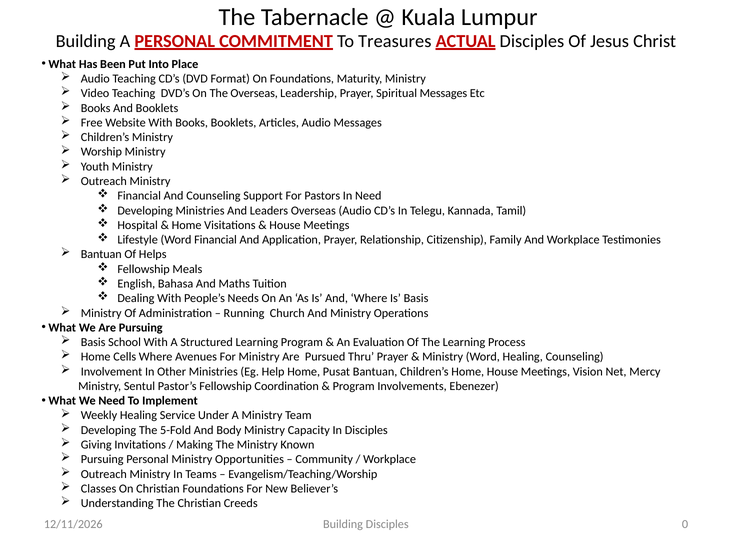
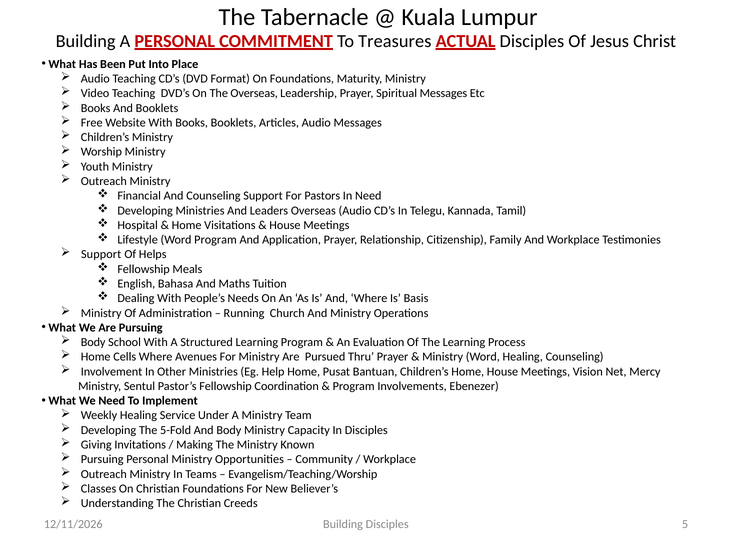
Word Financial: Financial -> Program
Bantuan at (101, 254): Bantuan -> Support
Basis at (93, 342): Basis -> Body
0: 0 -> 5
